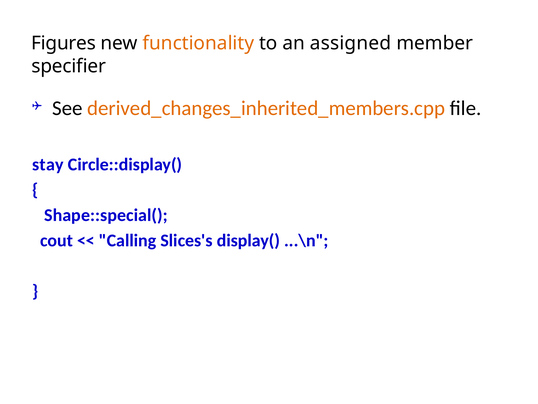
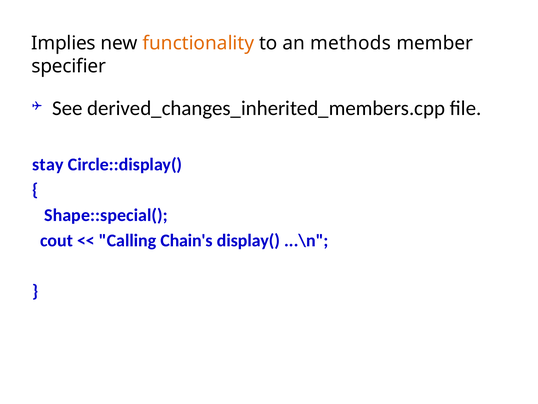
Figures: Figures -> Implies
assigned: assigned -> methods
derived_changes_inherited_members.cpp colour: orange -> black
Slices's: Slices's -> Chain's
